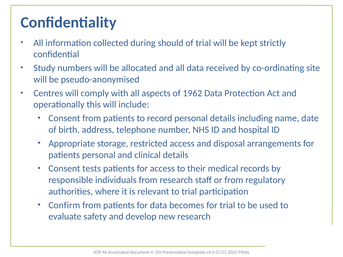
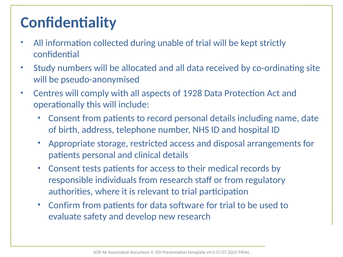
should: should -> unable
1962: 1962 -> 1928
becomes: becomes -> software
